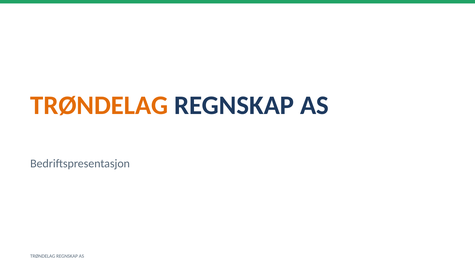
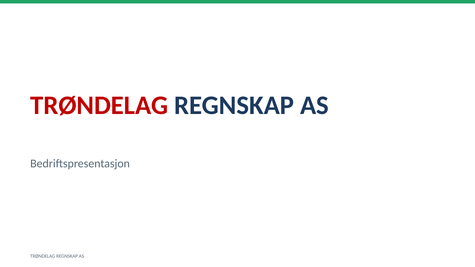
TRØNDELAG at (99, 105) colour: orange -> red
